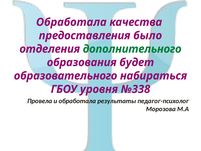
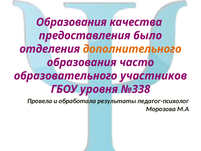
Обработала at (71, 22): Обработала -> Образования
дополнительного colour: green -> orange
будет: будет -> часто
набираться: набираться -> участников
